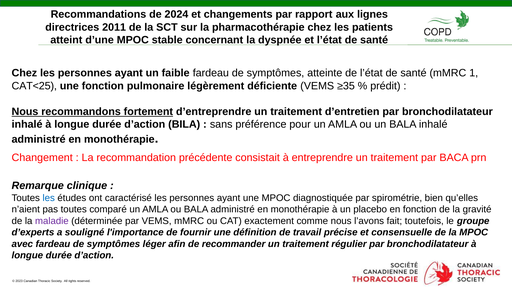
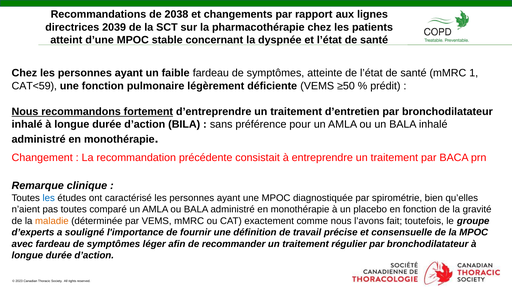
2024: 2024 -> 2038
2011: 2011 -> 2039
CAT<25: CAT<25 -> CAT<59
≥35: ≥35 -> ≥50
maladie colour: purple -> orange
